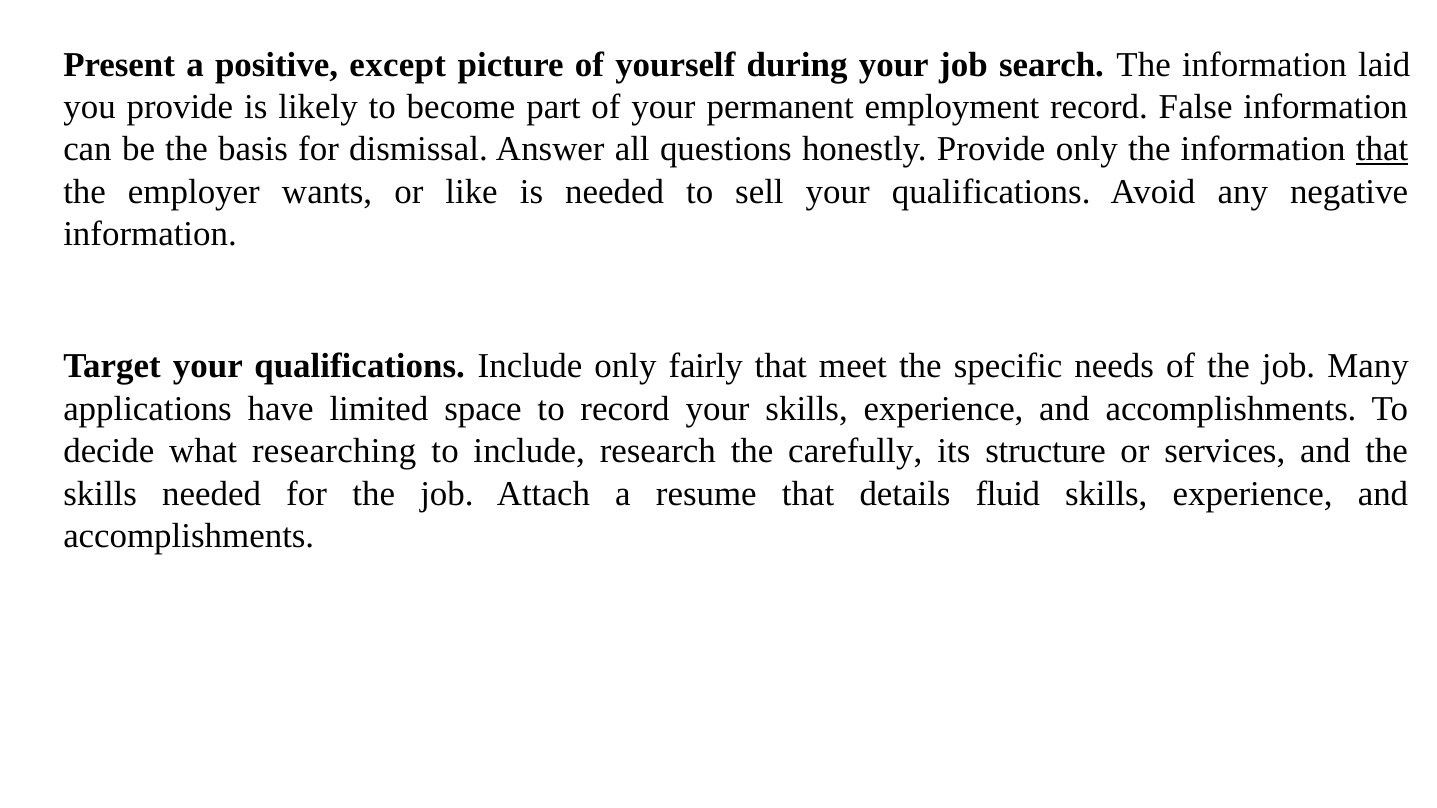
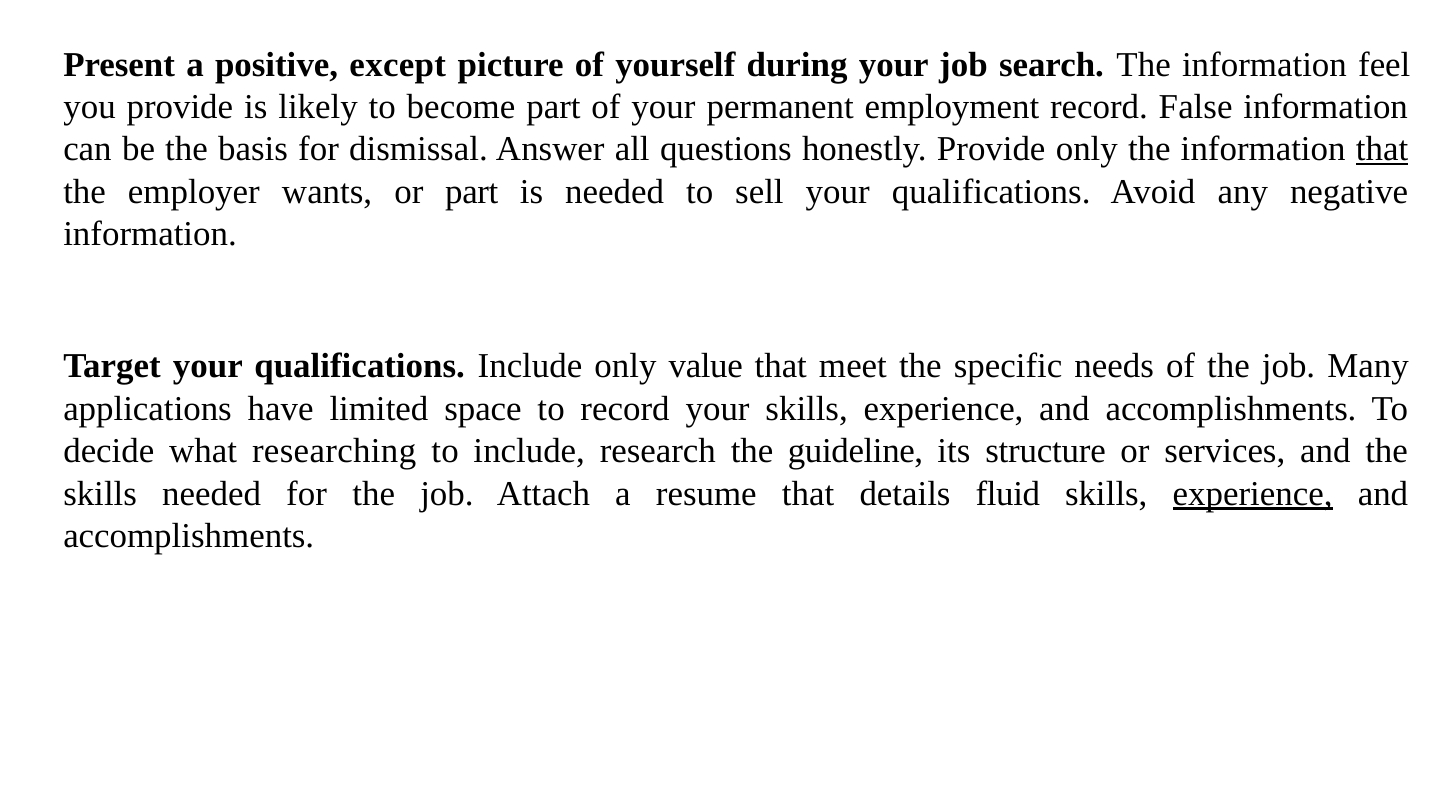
laid: laid -> feel
or like: like -> part
fairly: fairly -> value
carefully: carefully -> guideline
experience at (1253, 494) underline: none -> present
